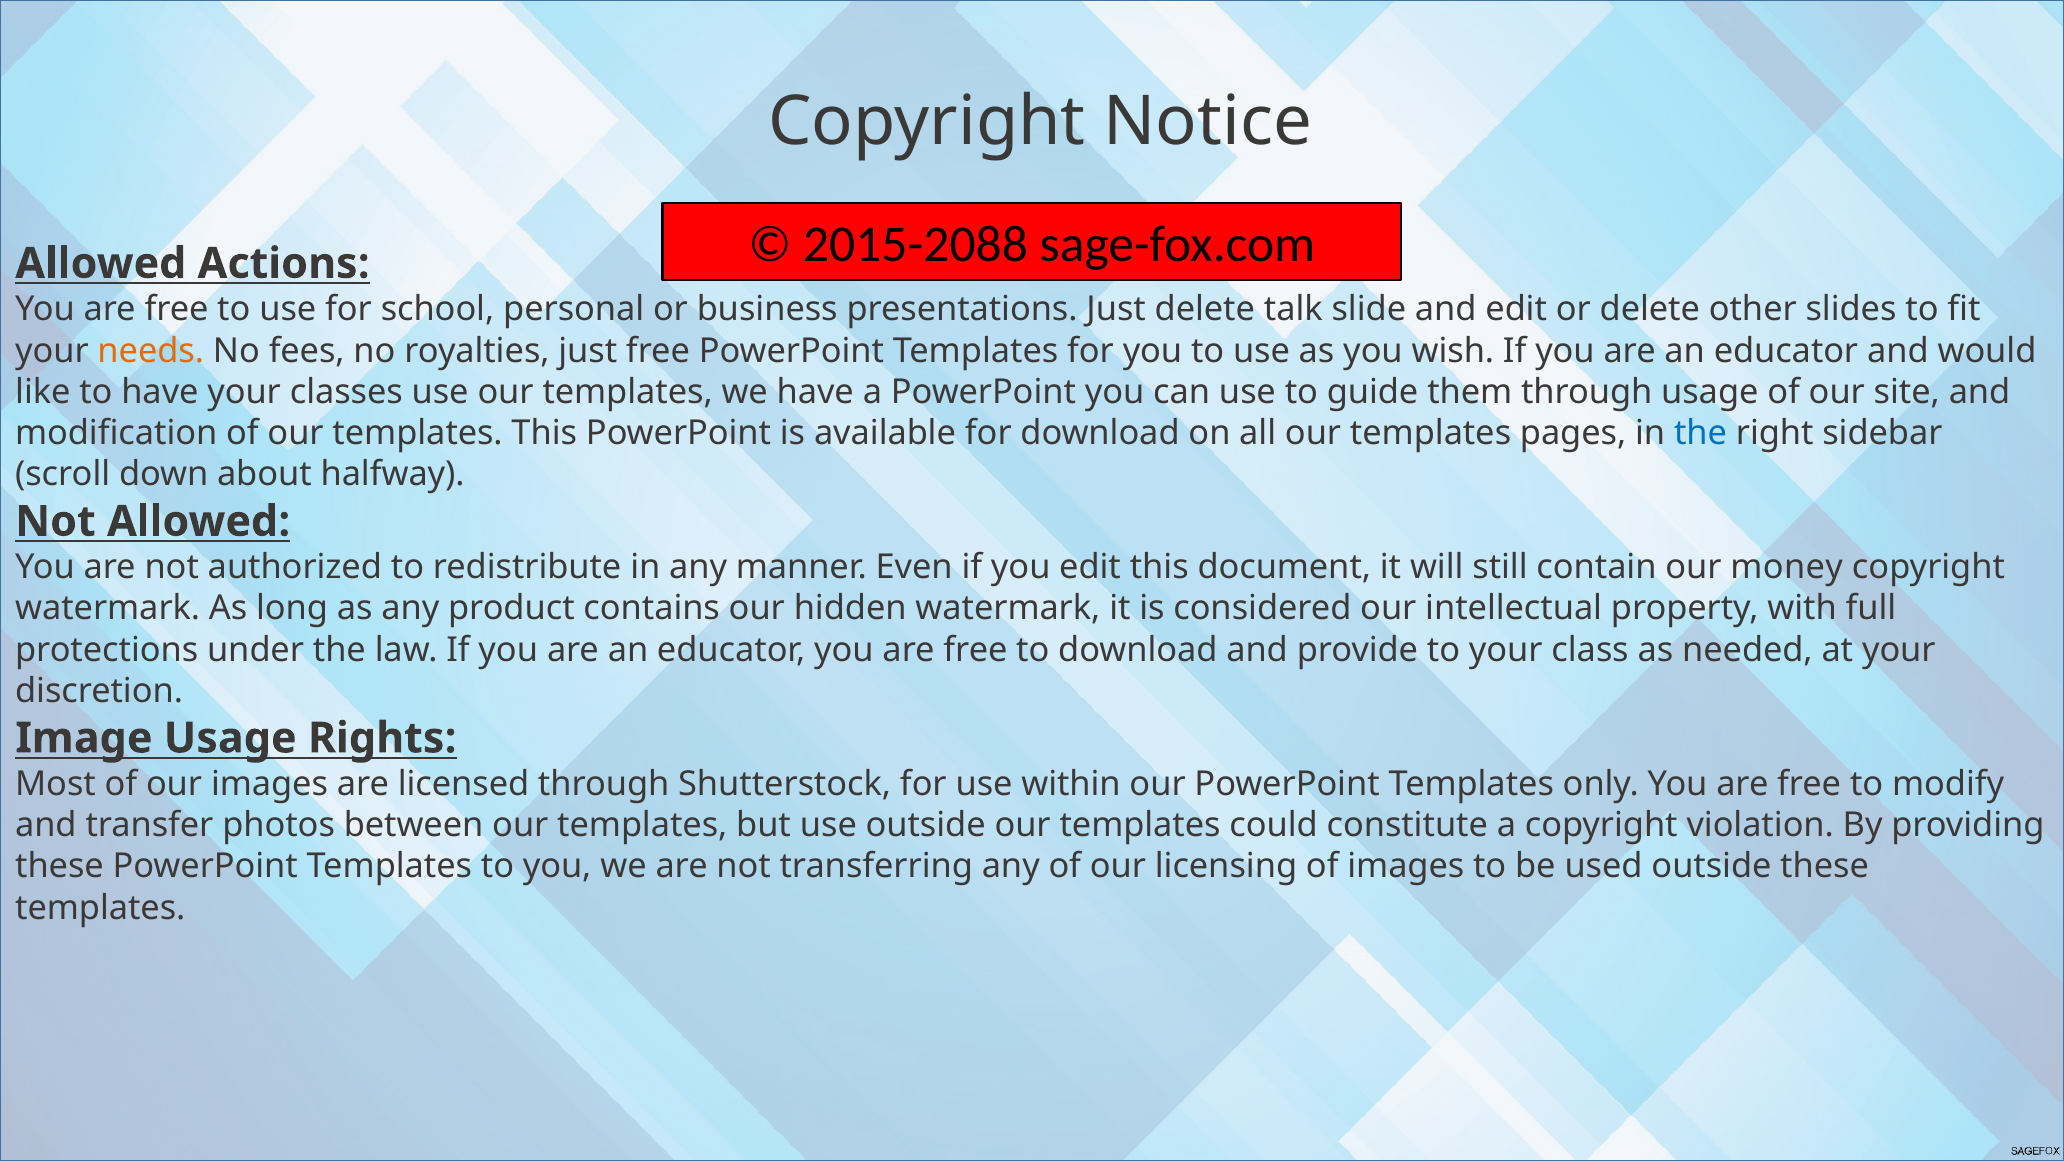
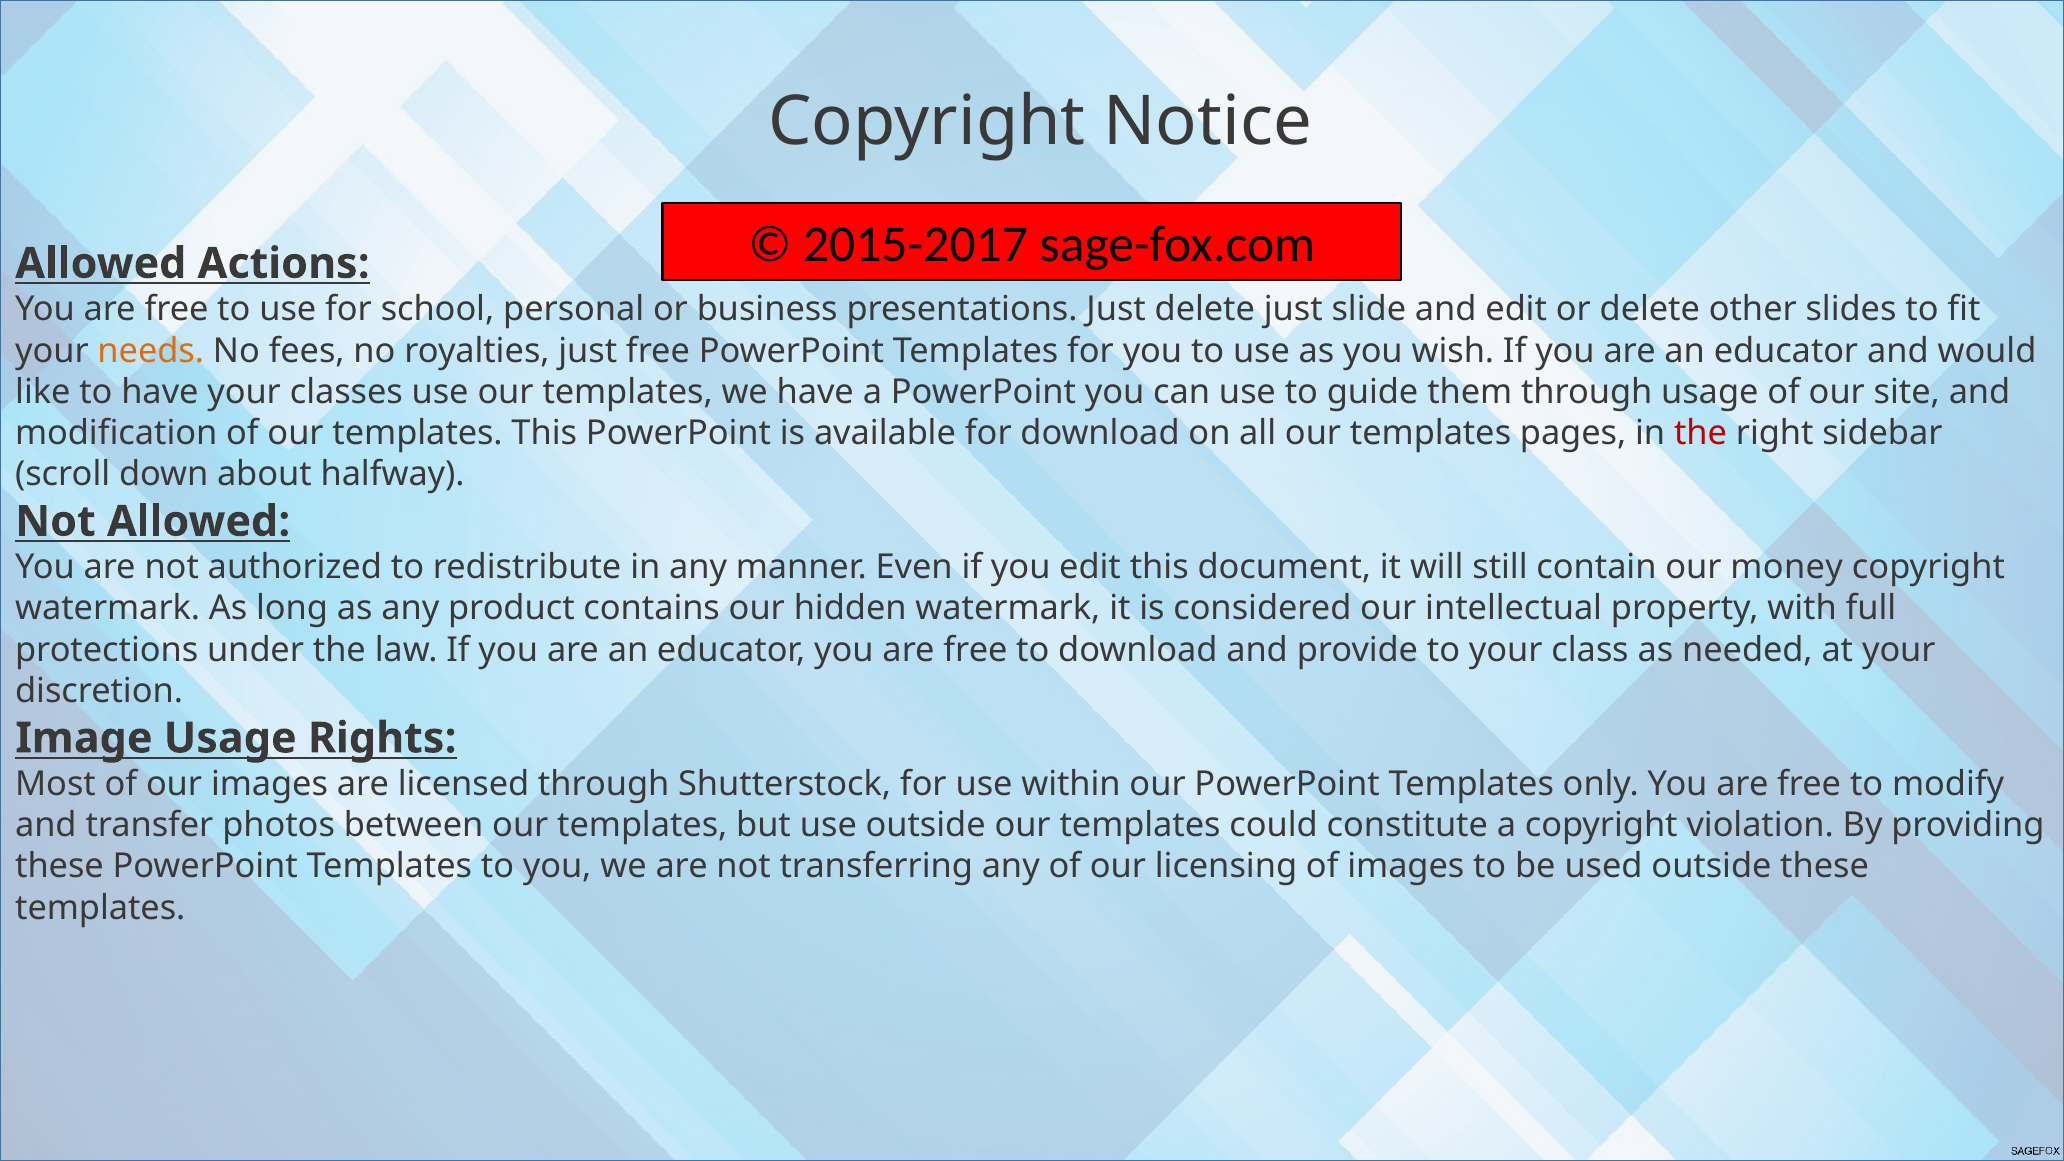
2015-2088: 2015-2088 -> 2015-2017
delete talk: talk -> just
the at (1700, 433) colour: blue -> red
